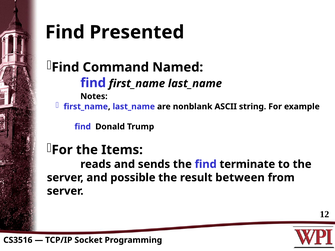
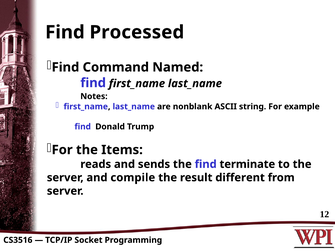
Presented: Presented -> Processed
possible: possible -> compile
between: between -> different
